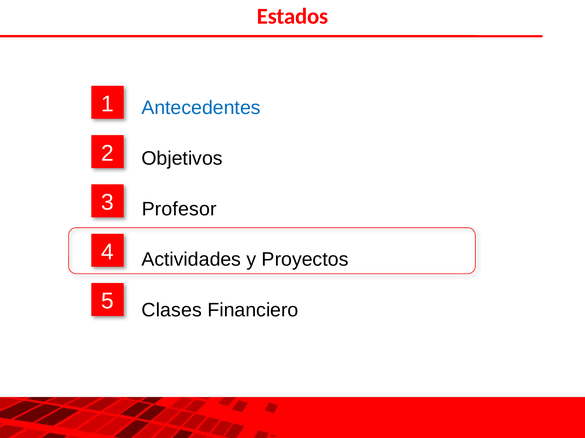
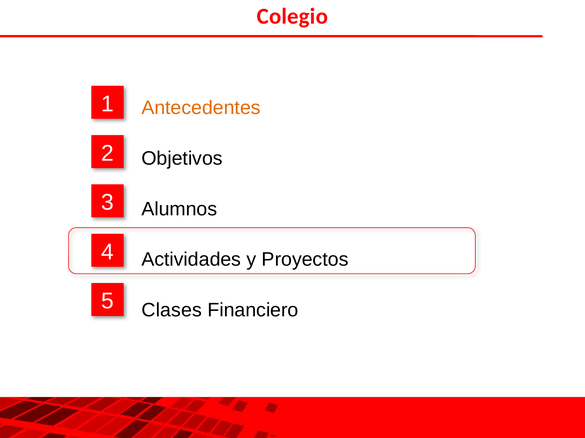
Estados: Estados -> Colegio
Antecedentes colour: blue -> orange
Profesor: Profesor -> Alumnos
